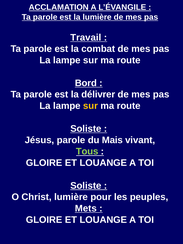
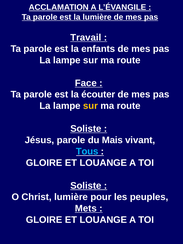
combat: combat -> enfants
Bord: Bord -> Face
délivrer: délivrer -> écouter
Tous colour: light green -> light blue
